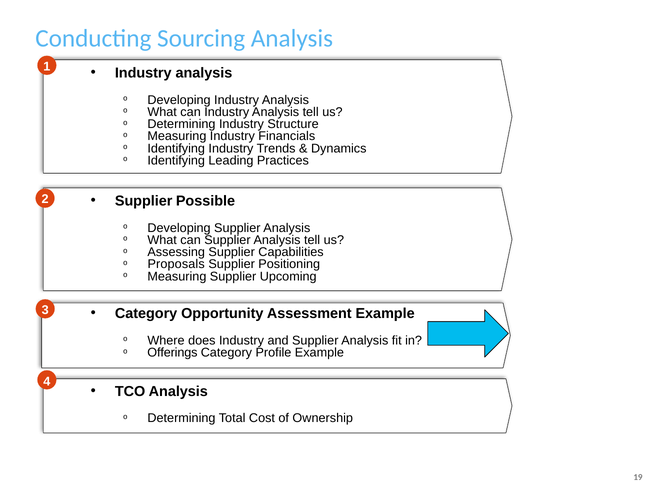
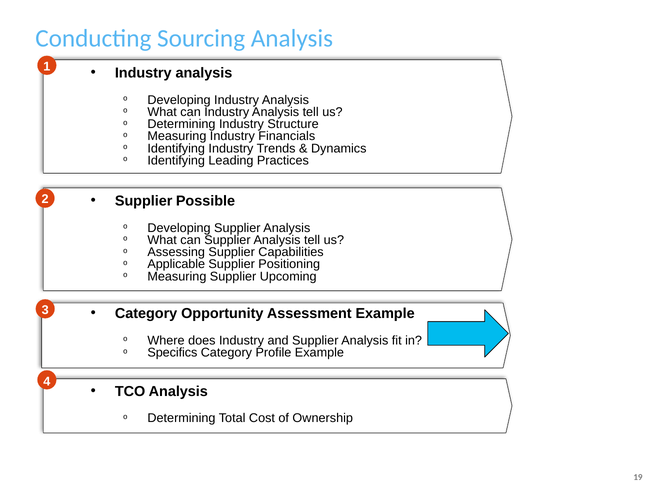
Proposals: Proposals -> Applicable
Offerings: Offerings -> Specifics
